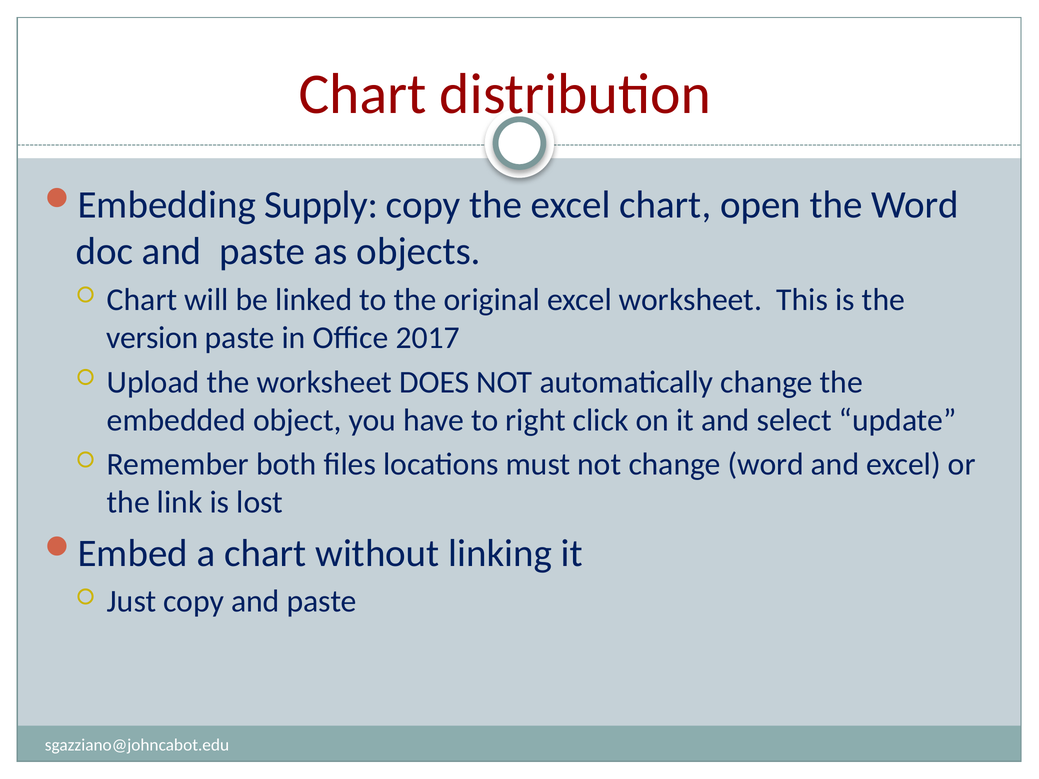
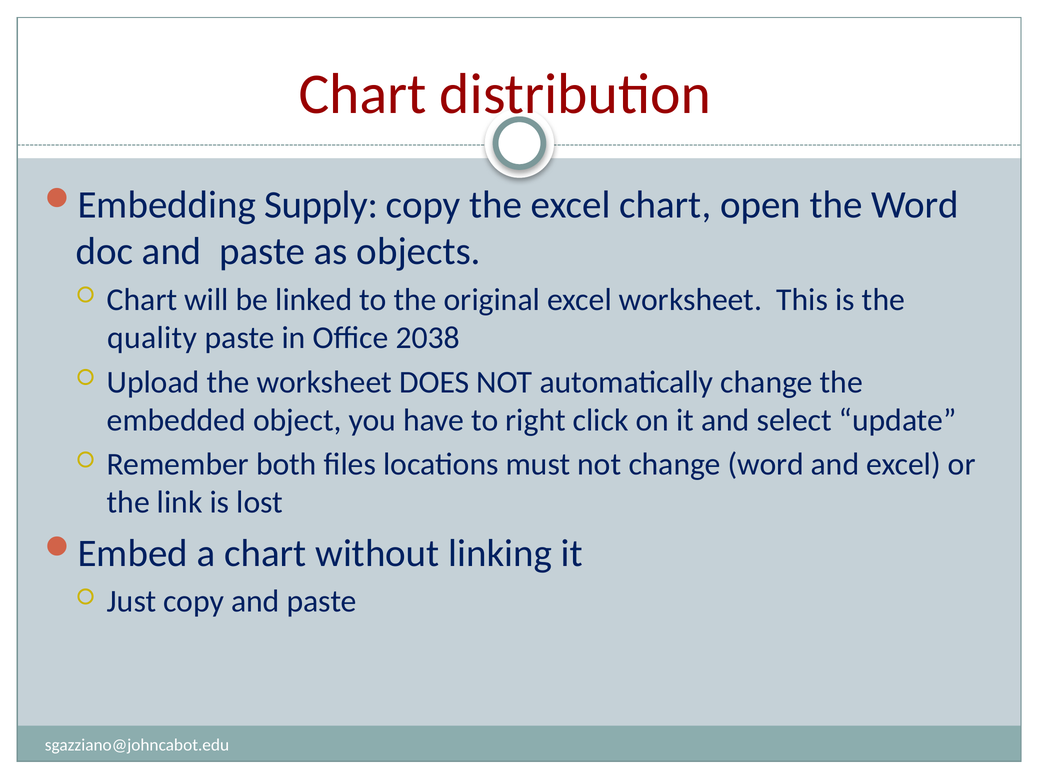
version: version -> quality
2017: 2017 -> 2038
